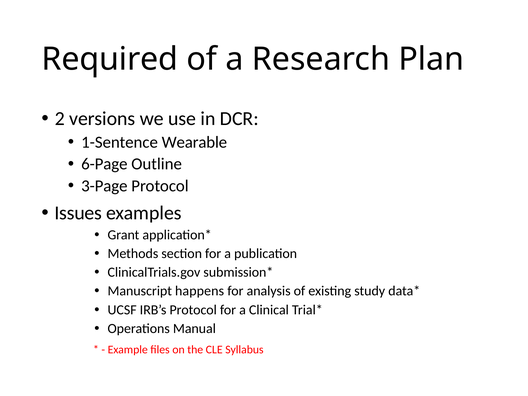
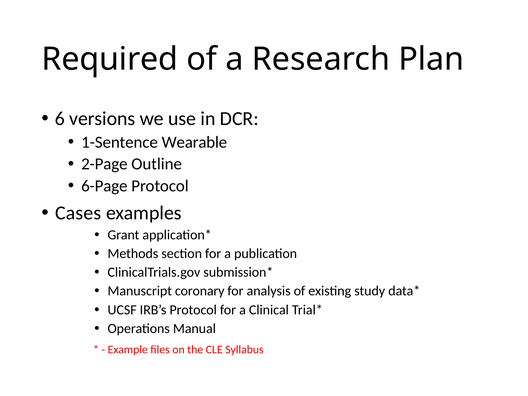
2: 2 -> 6
6-Page: 6-Page -> 2-Page
3-Page: 3-Page -> 6-Page
Issues: Issues -> Cases
happens: happens -> coronary
